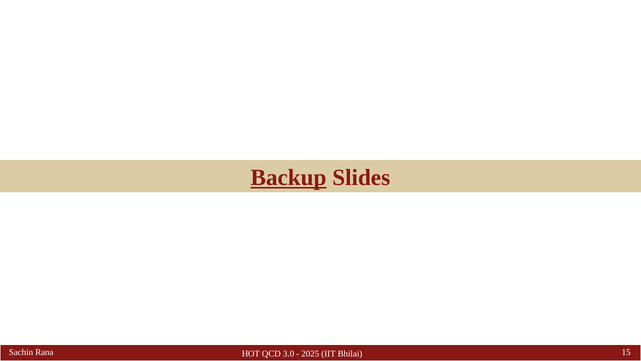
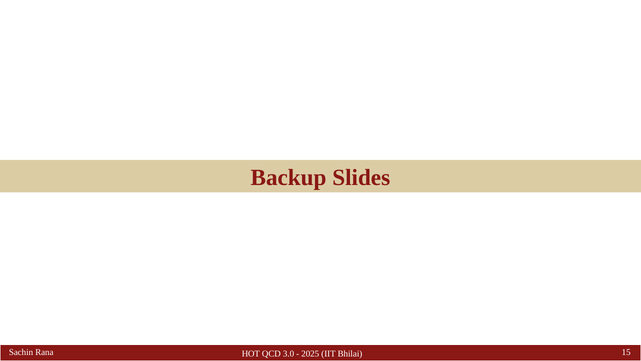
Backup underline: present -> none
